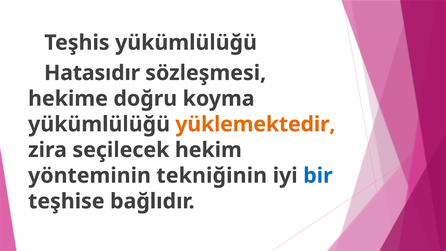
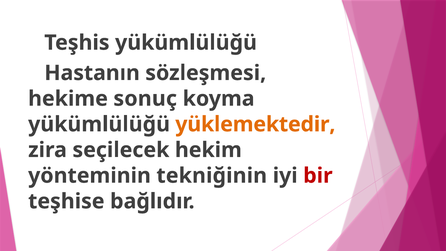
Hatasıdır: Hatasıdır -> Hastanın
doğru: doğru -> sonuç
bir colour: blue -> red
